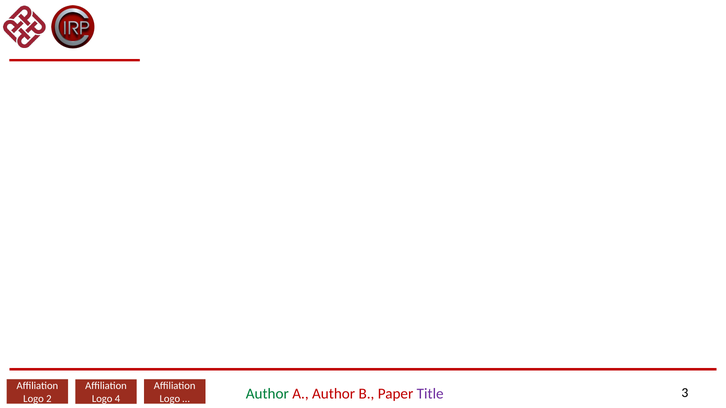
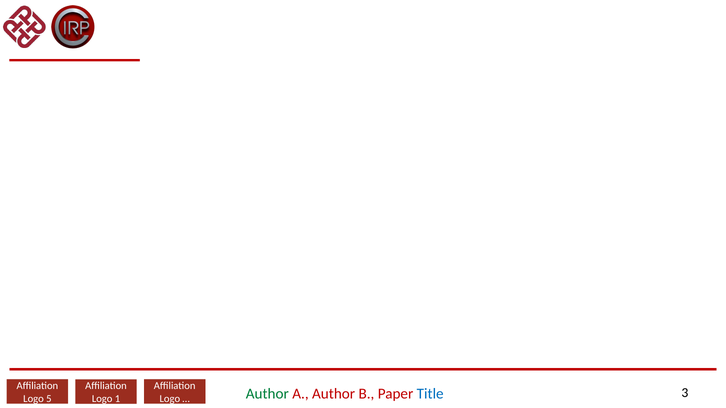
Title colour: purple -> blue
2: 2 -> 5
4: 4 -> 1
